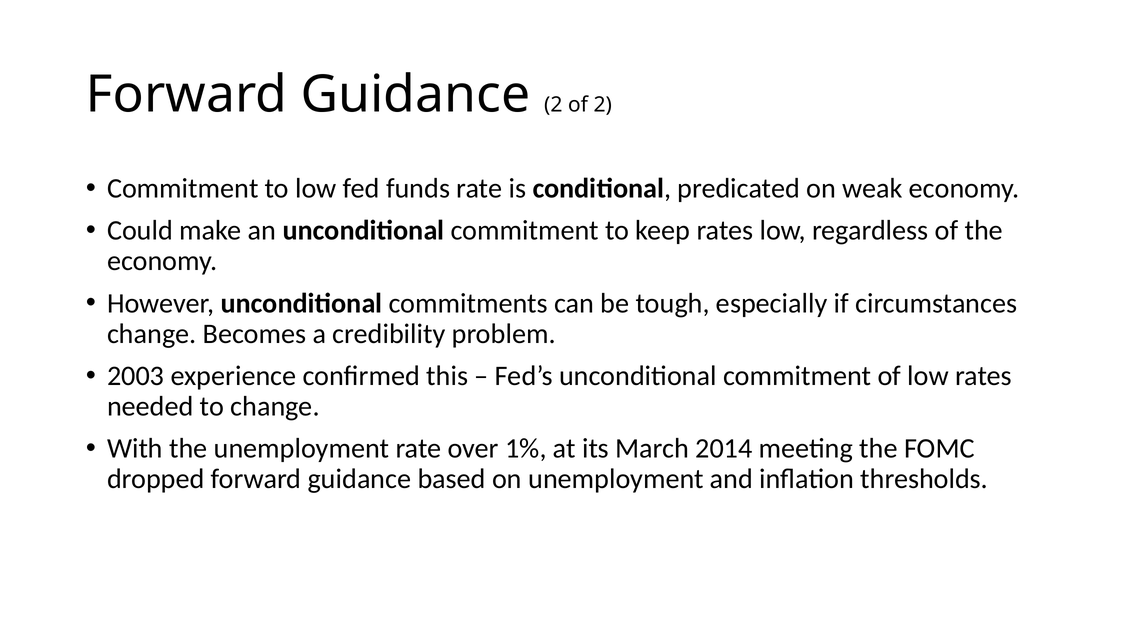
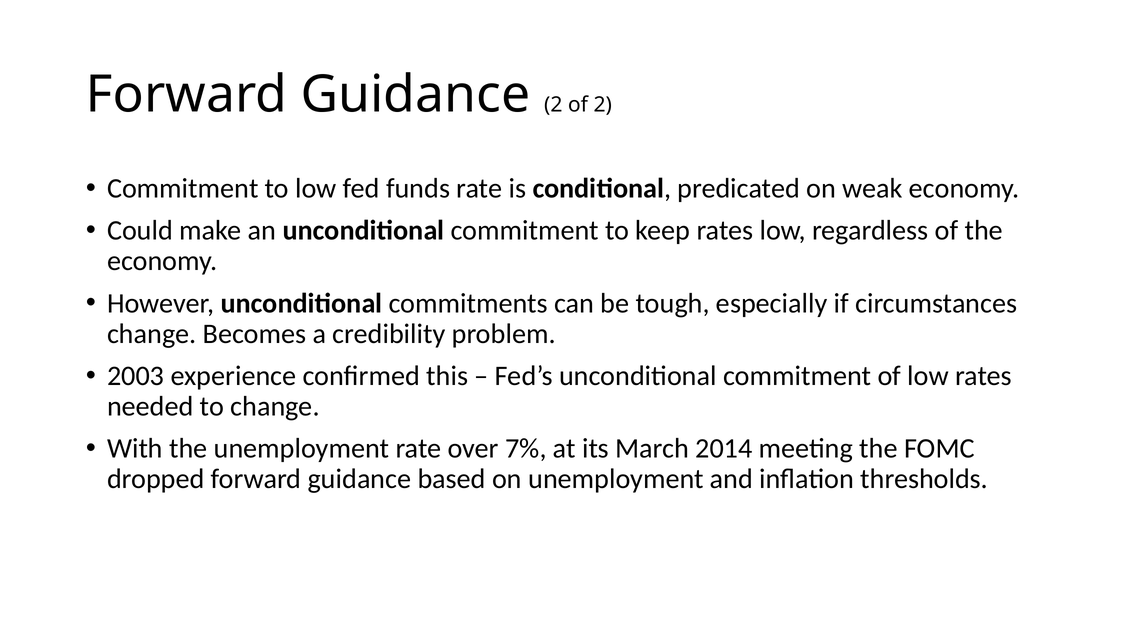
1%: 1% -> 7%
